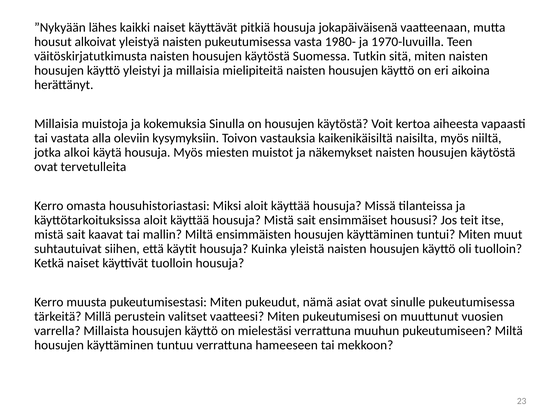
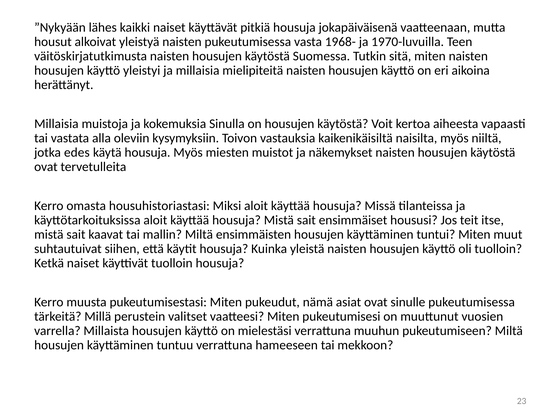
1980-: 1980- -> 1968-
alkoi: alkoi -> edes
